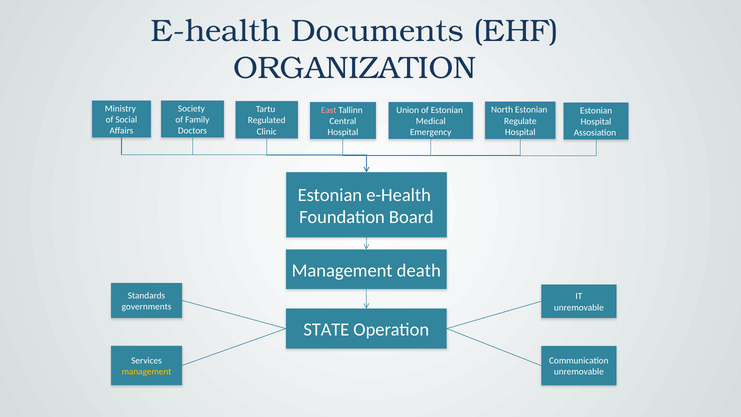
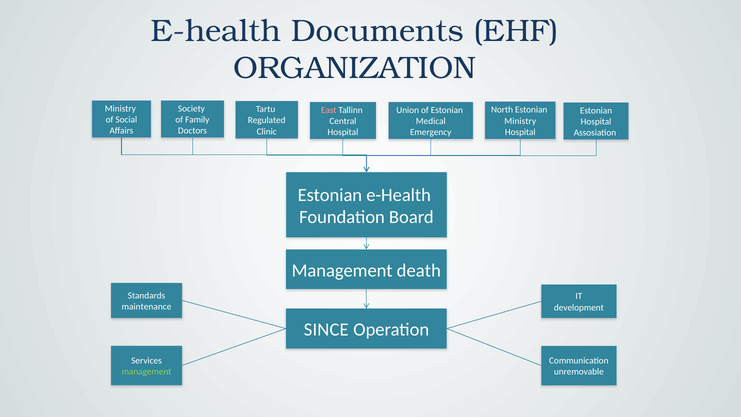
Regulate at (520, 121): Regulate -> Ministry
governments: governments -> maintenance
unremovable at (579, 307): unremovable -> development
STATE: STATE -> SINCE
management at (147, 371) colour: yellow -> light green
